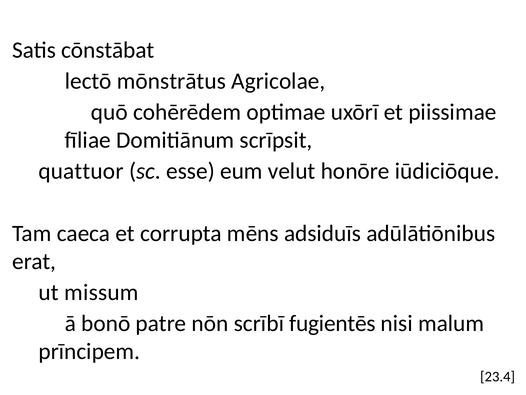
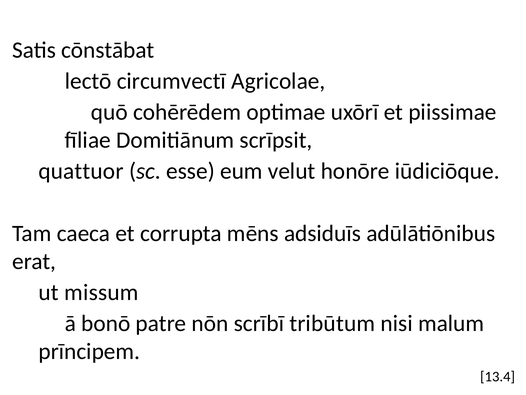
mōnstrātus: mōnstrātus -> circumvectī
fugientēs: fugientēs -> tribūtum
23.4: 23.4 -> 13.4
